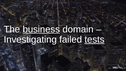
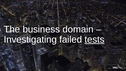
business underline: present -> none
